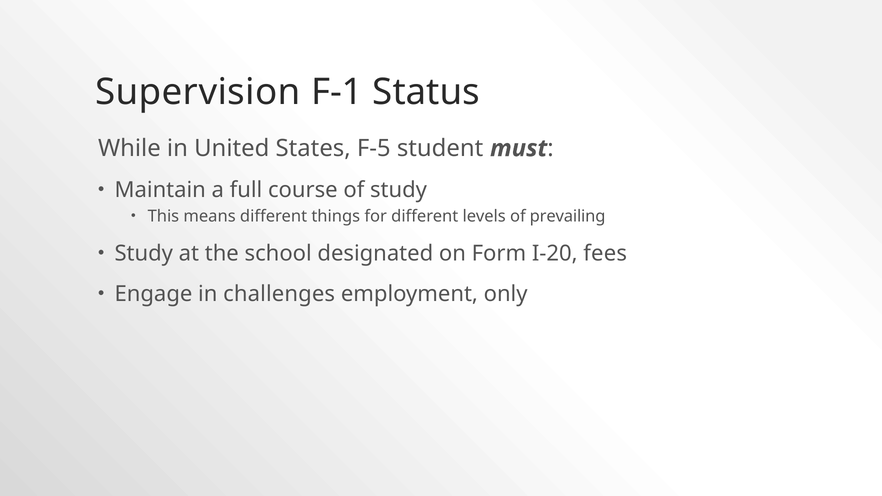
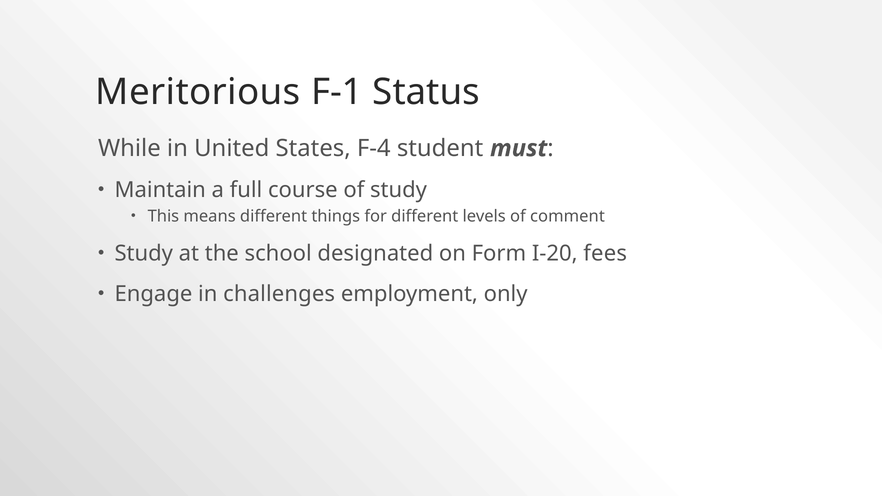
Supervision: Supervision -> Meritorious
F-5: F-5 -> F-4
prevailing: prevailing -> comment
